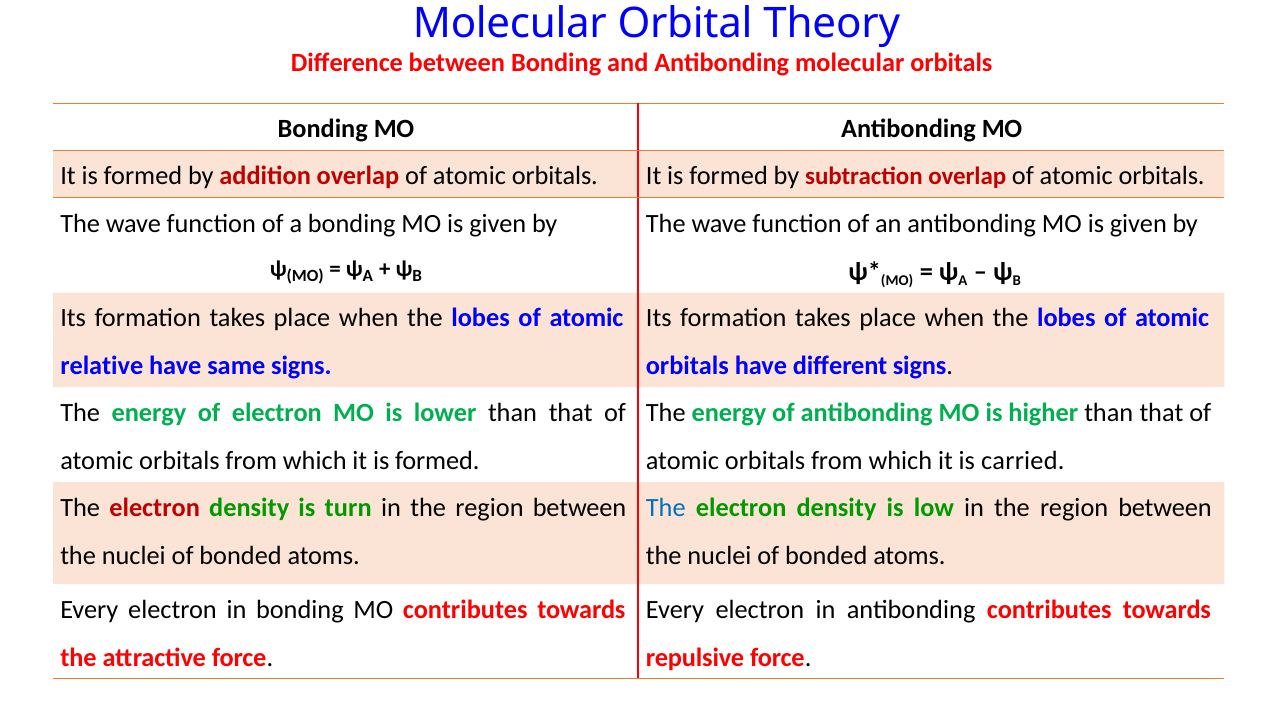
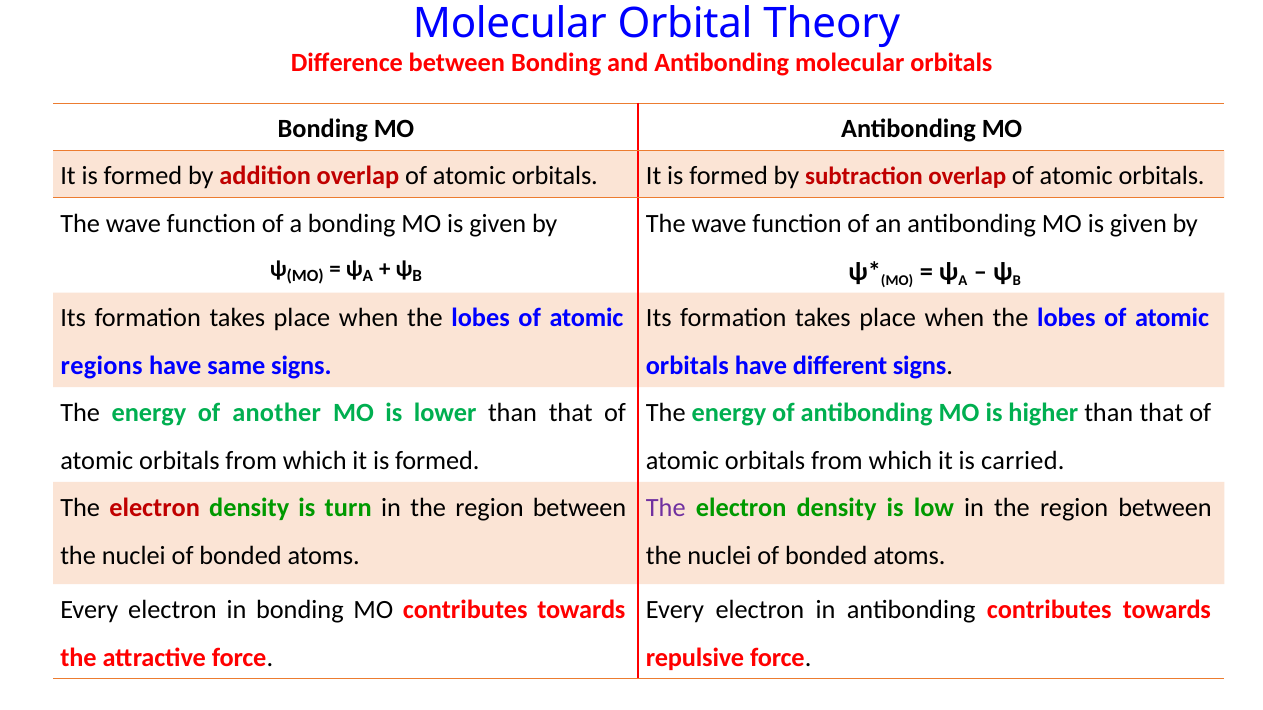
relative: relative -> regions
of electron: electron -> another
The at (666, 508) colour: blue -> purple
